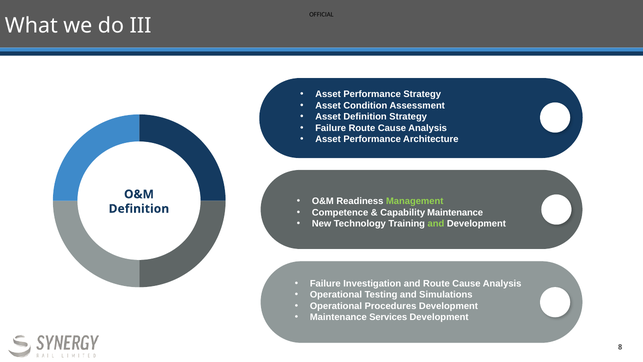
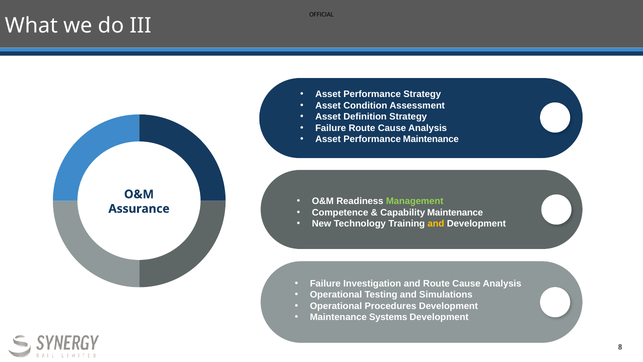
Performance Architecture: Architecture -> Maintenance
Definition at (139, 209): Definition -> Assurance
and at (436, 224) colour: light green -> yellow
Services: Services -> Systems
